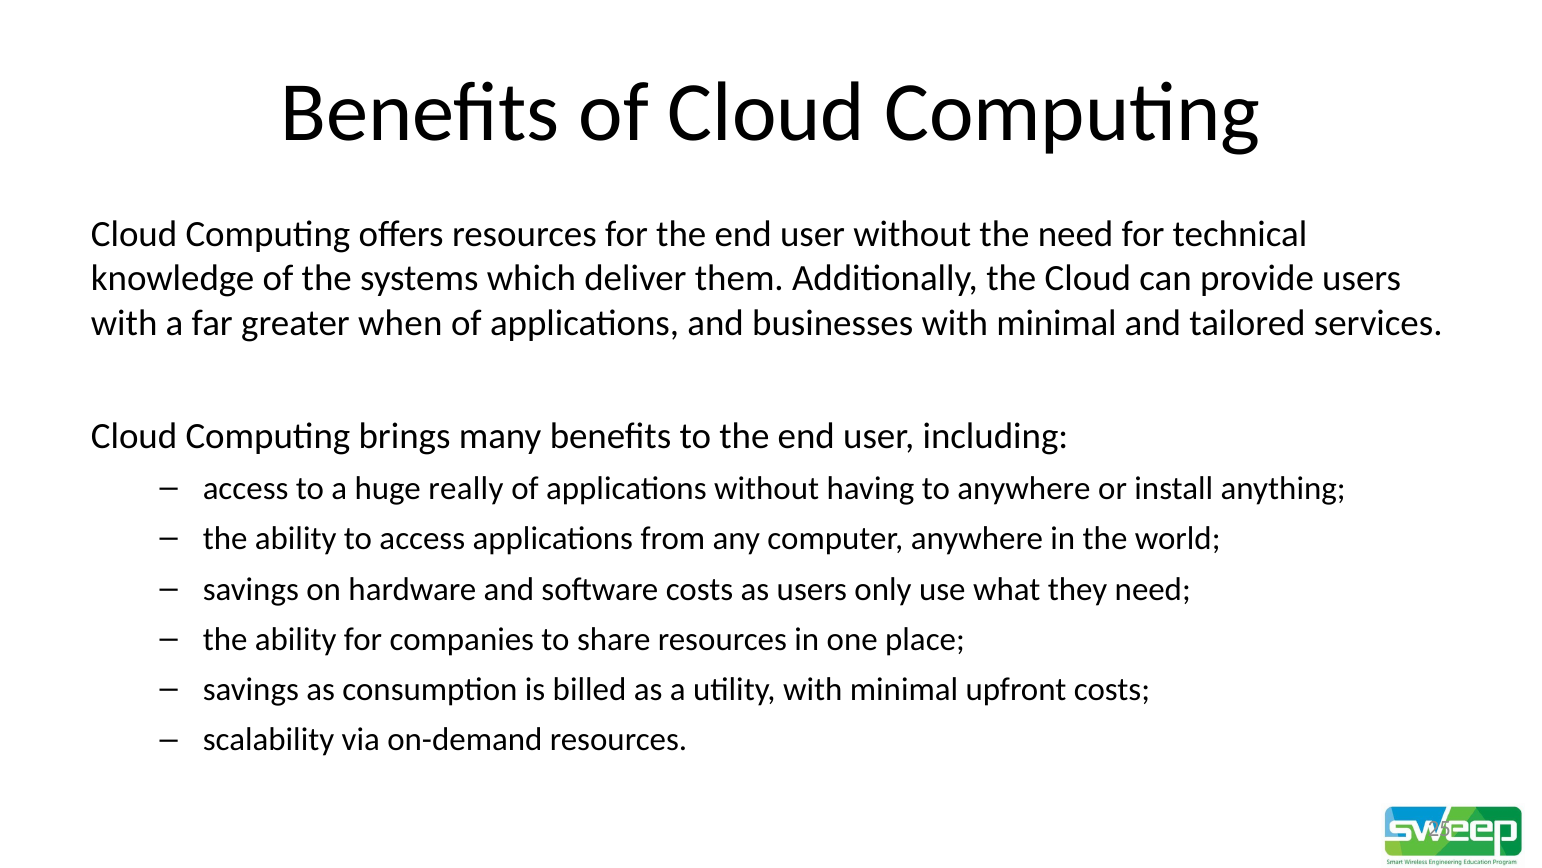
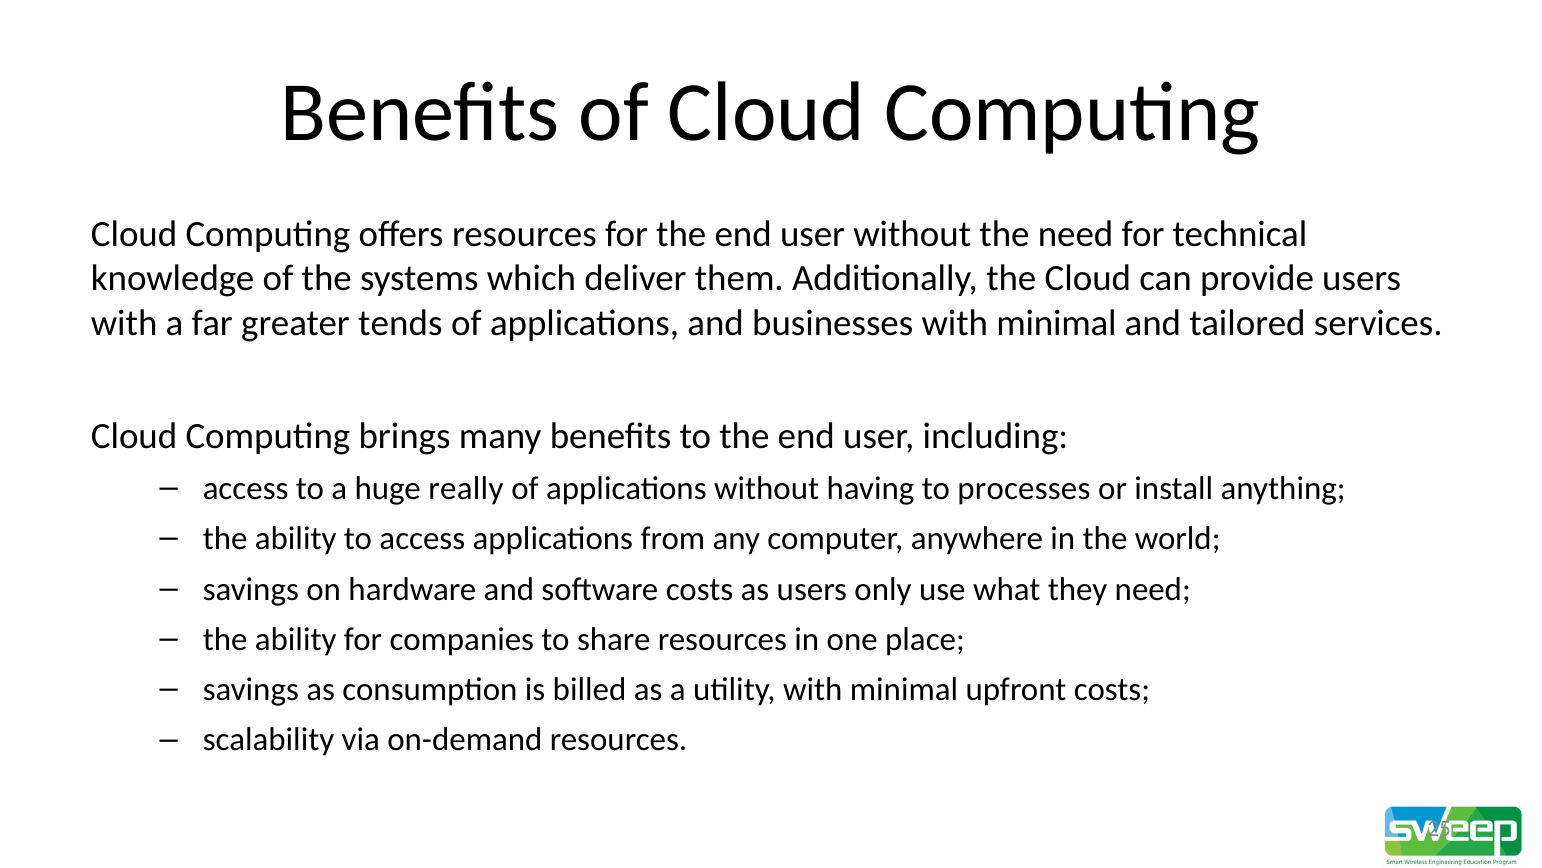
when: when -> tends
to anywhere: anywhere -> processes
